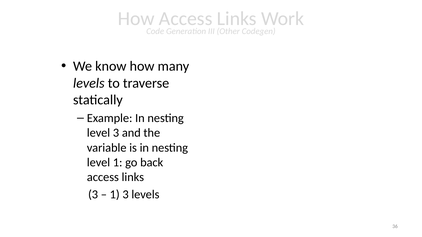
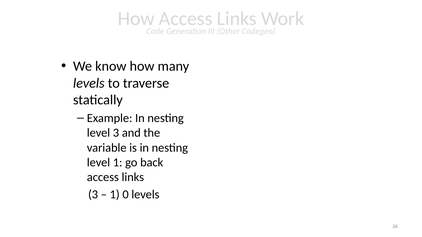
1 3: 3 -> 0
